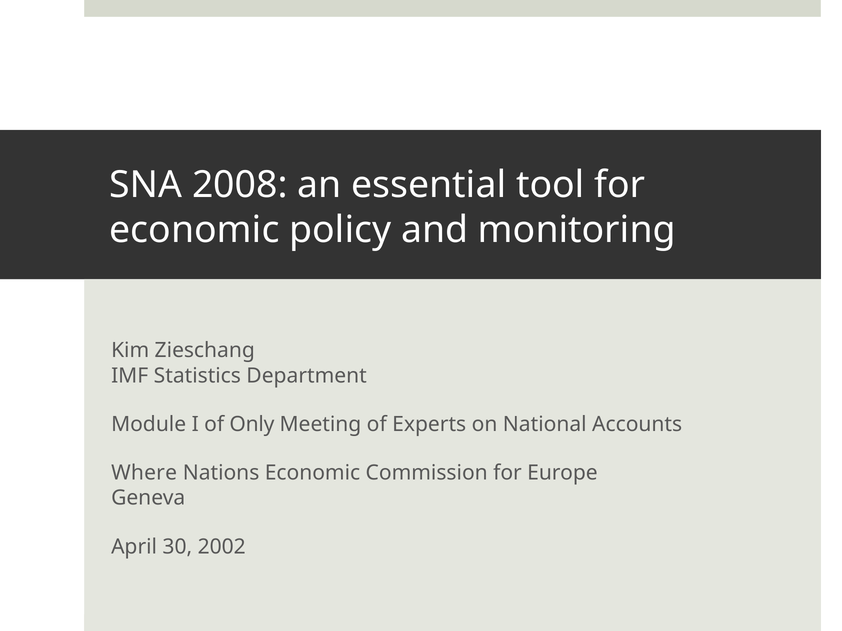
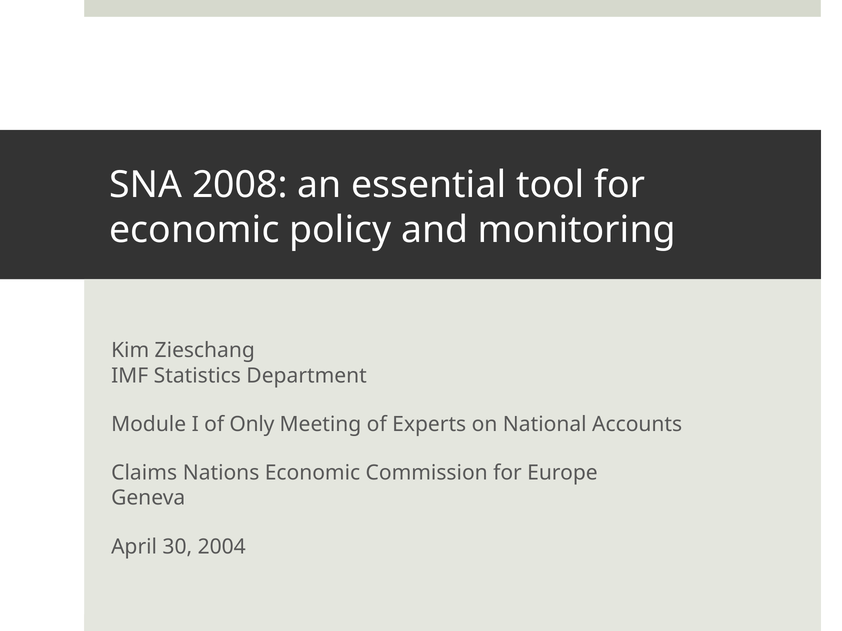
Where: Where -> Claims
2002: 2002 -> 2004
